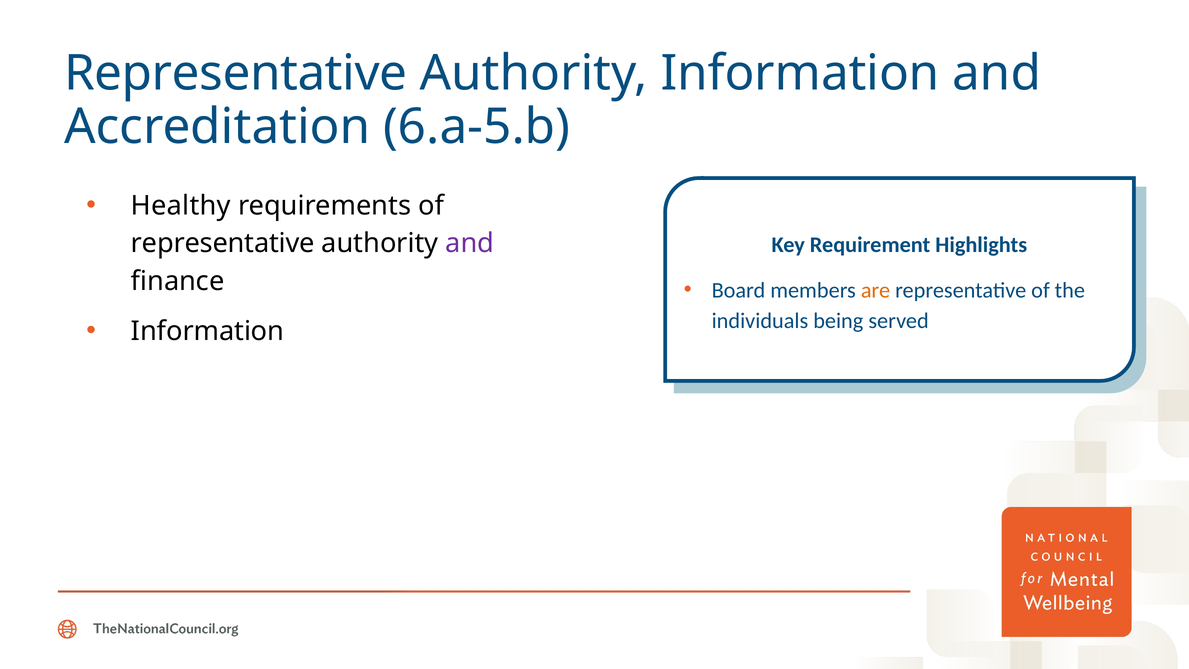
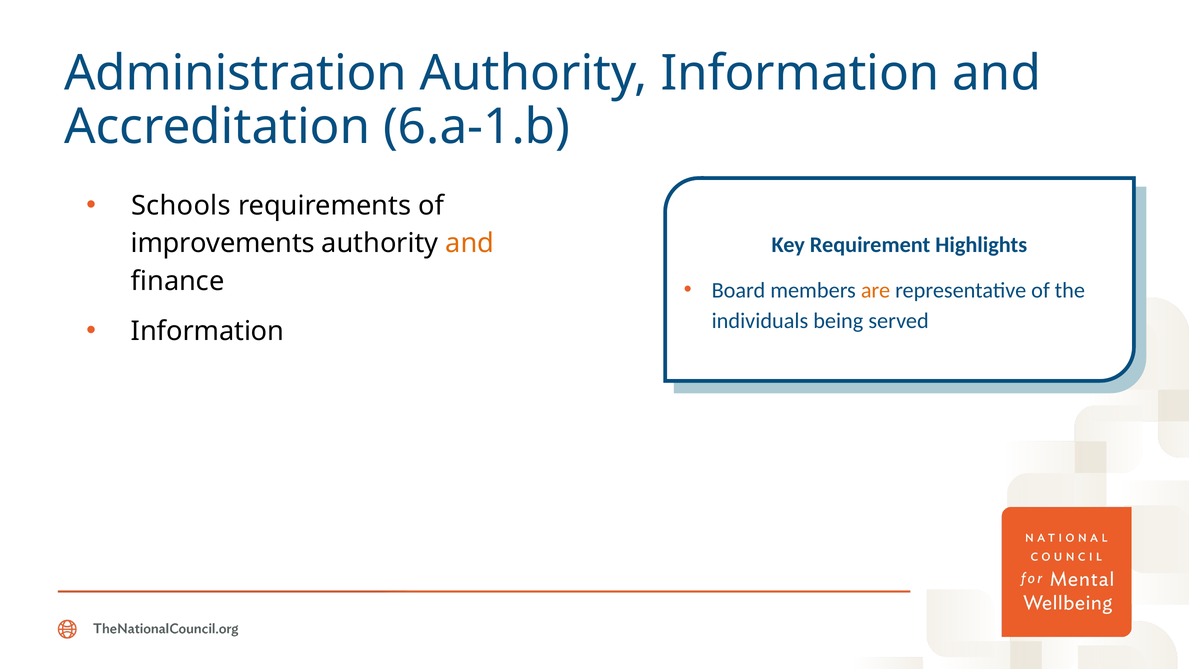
Representative at (236, 73): Representative -> Administration
6.a-5.b: 6.a-5.b -> 6.a-1.b
Healthy: Healthy -> Schools
representative at (223, 243): representative -> improvements
and at (470, 243) colour: purple -> orange
